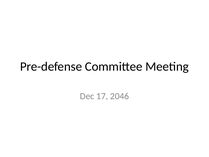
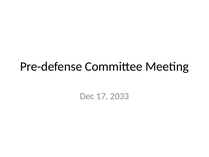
2046: 2046 -> 2033
